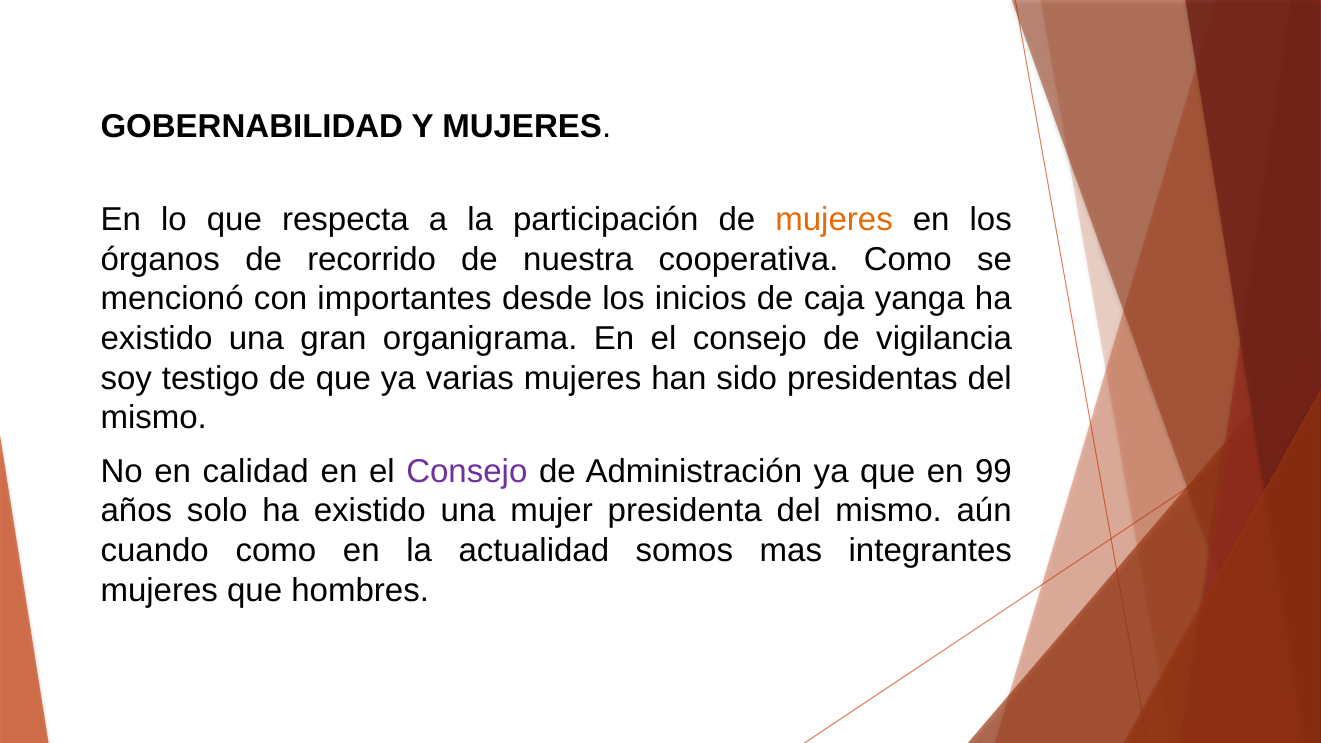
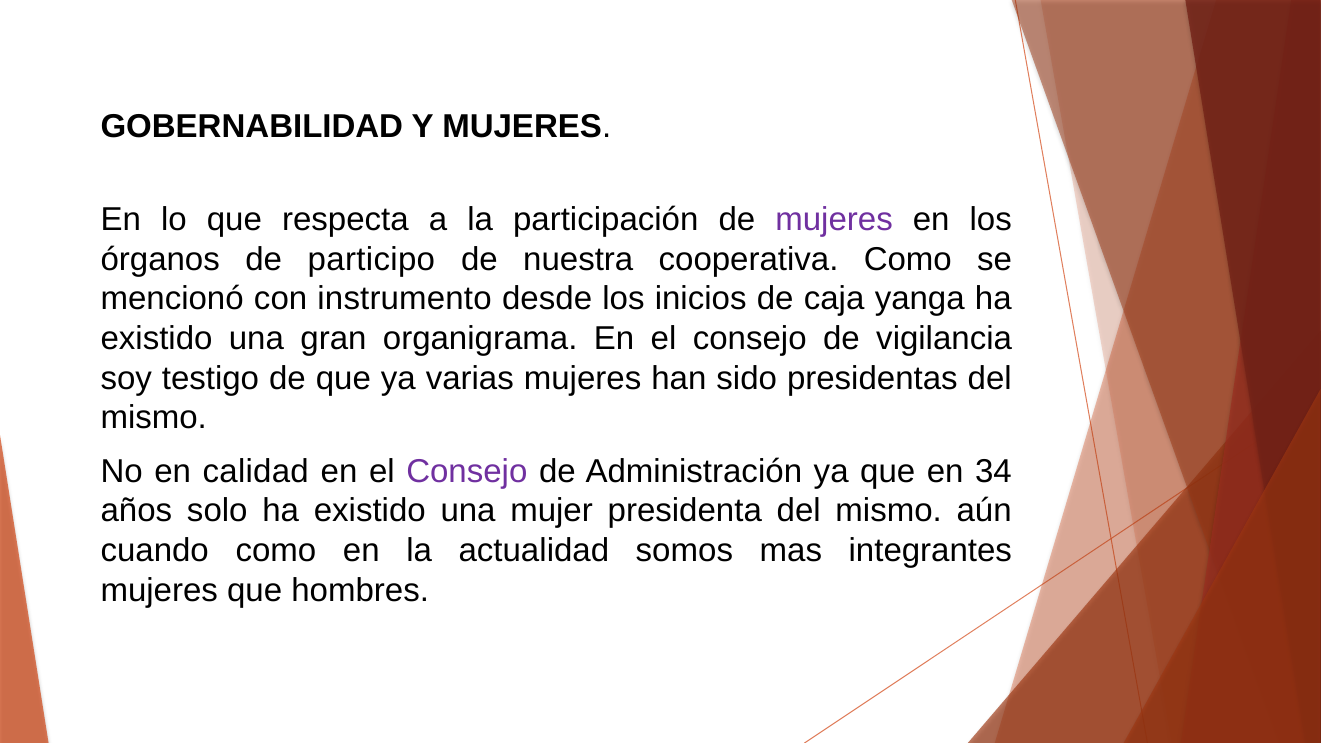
mujeres at (834, 220) colour: orange -> purple
recorrido: recorrido -> participo
importantes: importantes -> instrumento
99: 99 -> 34
